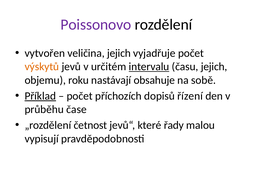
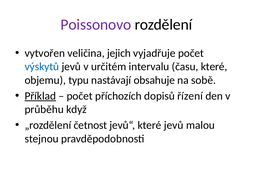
výskytů colour: orange -> blue
intervalu underline: present -> none
času jejich: jejich -> které
roku: roku -> typu
čase: čase -> když
které řady: řady -> jevů
vypisují: vypisují -> stejnou
